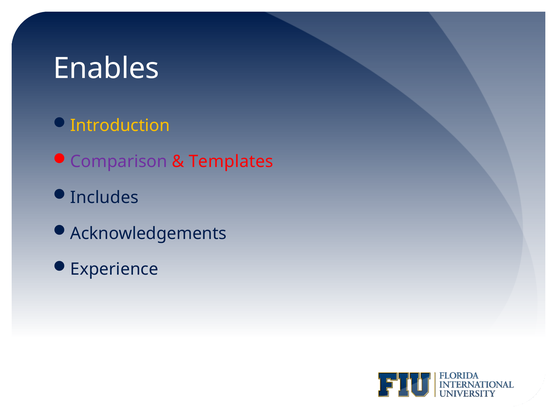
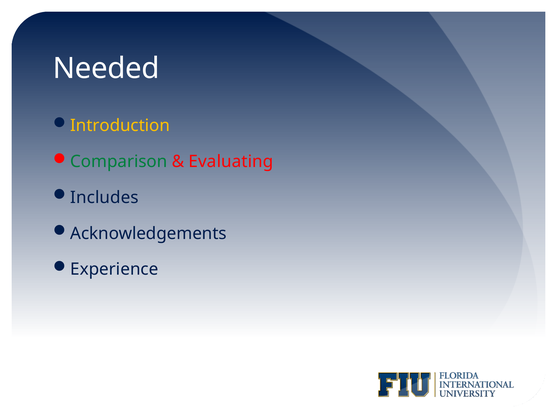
Enables: Enables -> Needed
Comparison colour: purple -> green
Templates: Templates -> Evaluating
